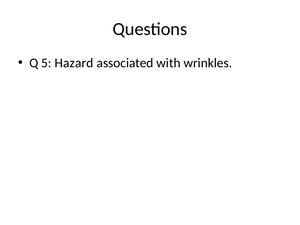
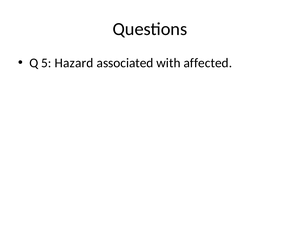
wrinkles: wrinkles -> affected
